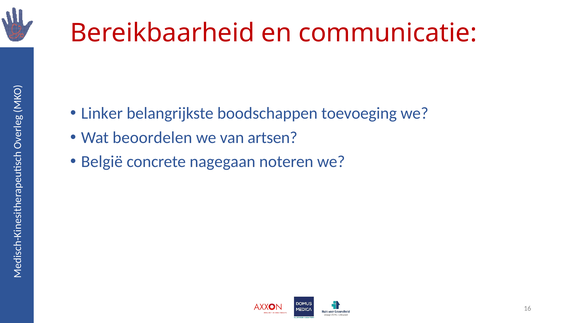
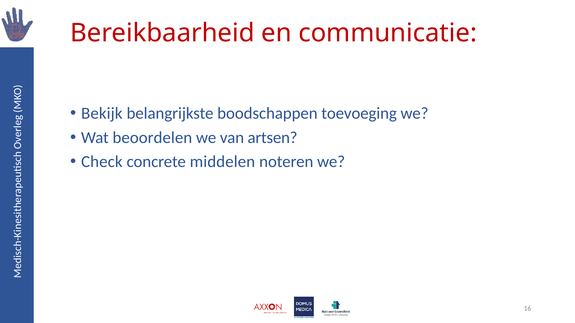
Linker: Linker -> Bekijk
België: België -> Check
nagegaan: nagegaan -> middelen
